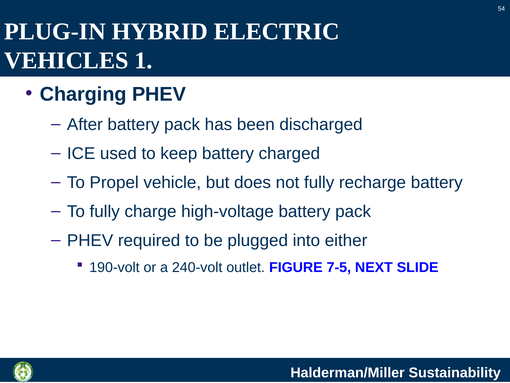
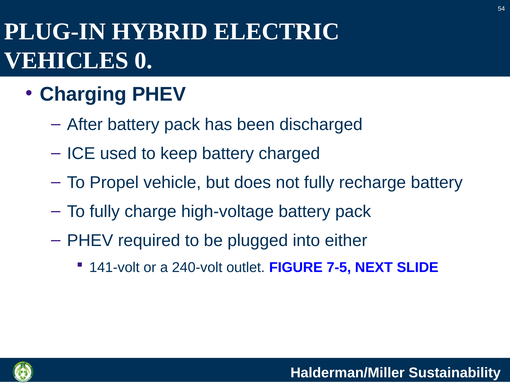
1: 1 -> 0
190-volt: 190-volt -> 141-volt
